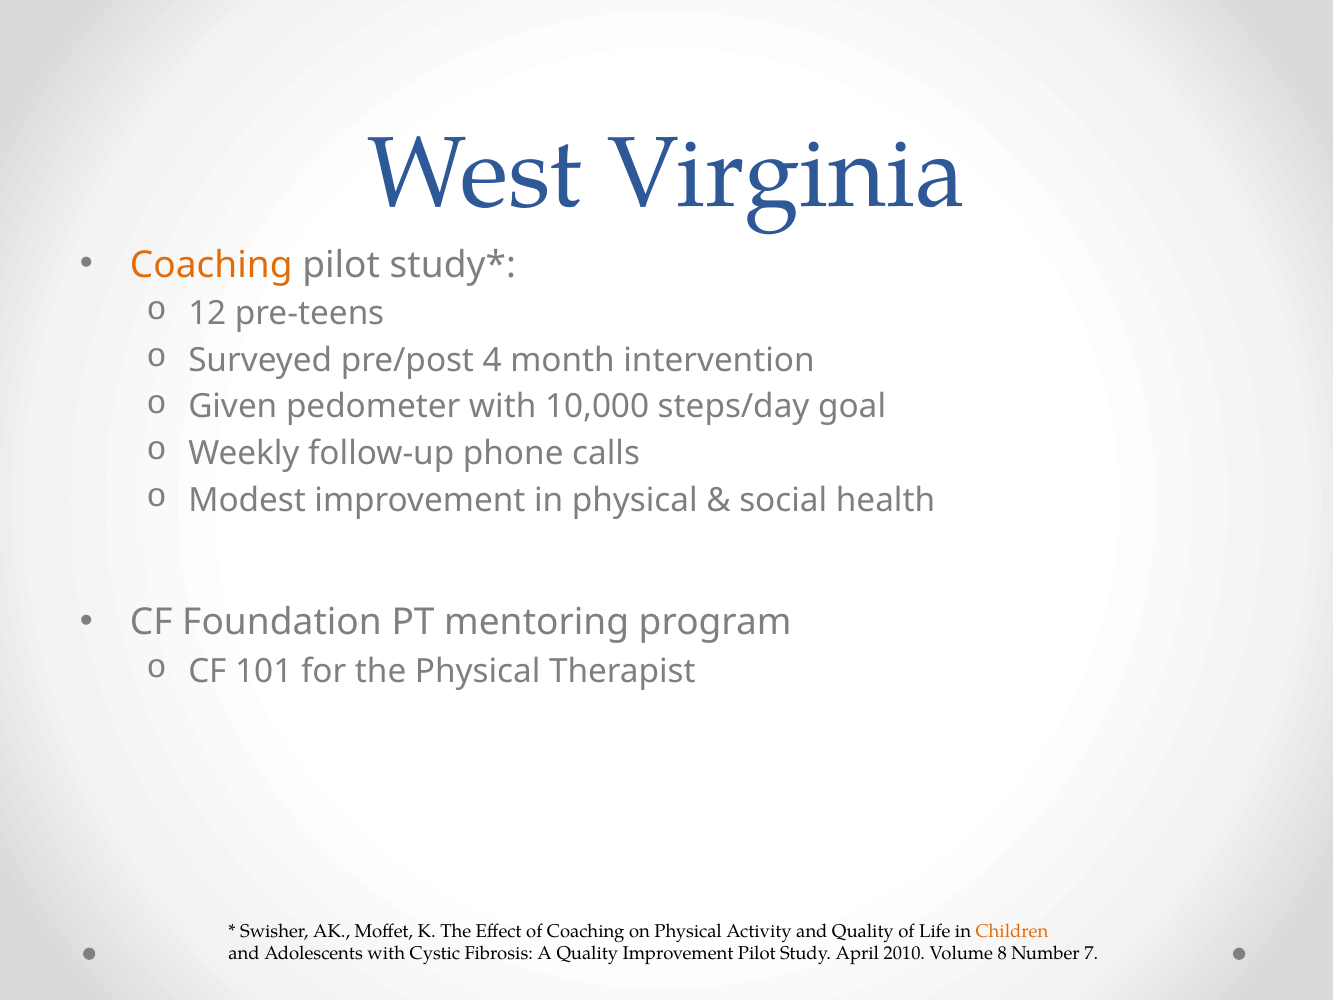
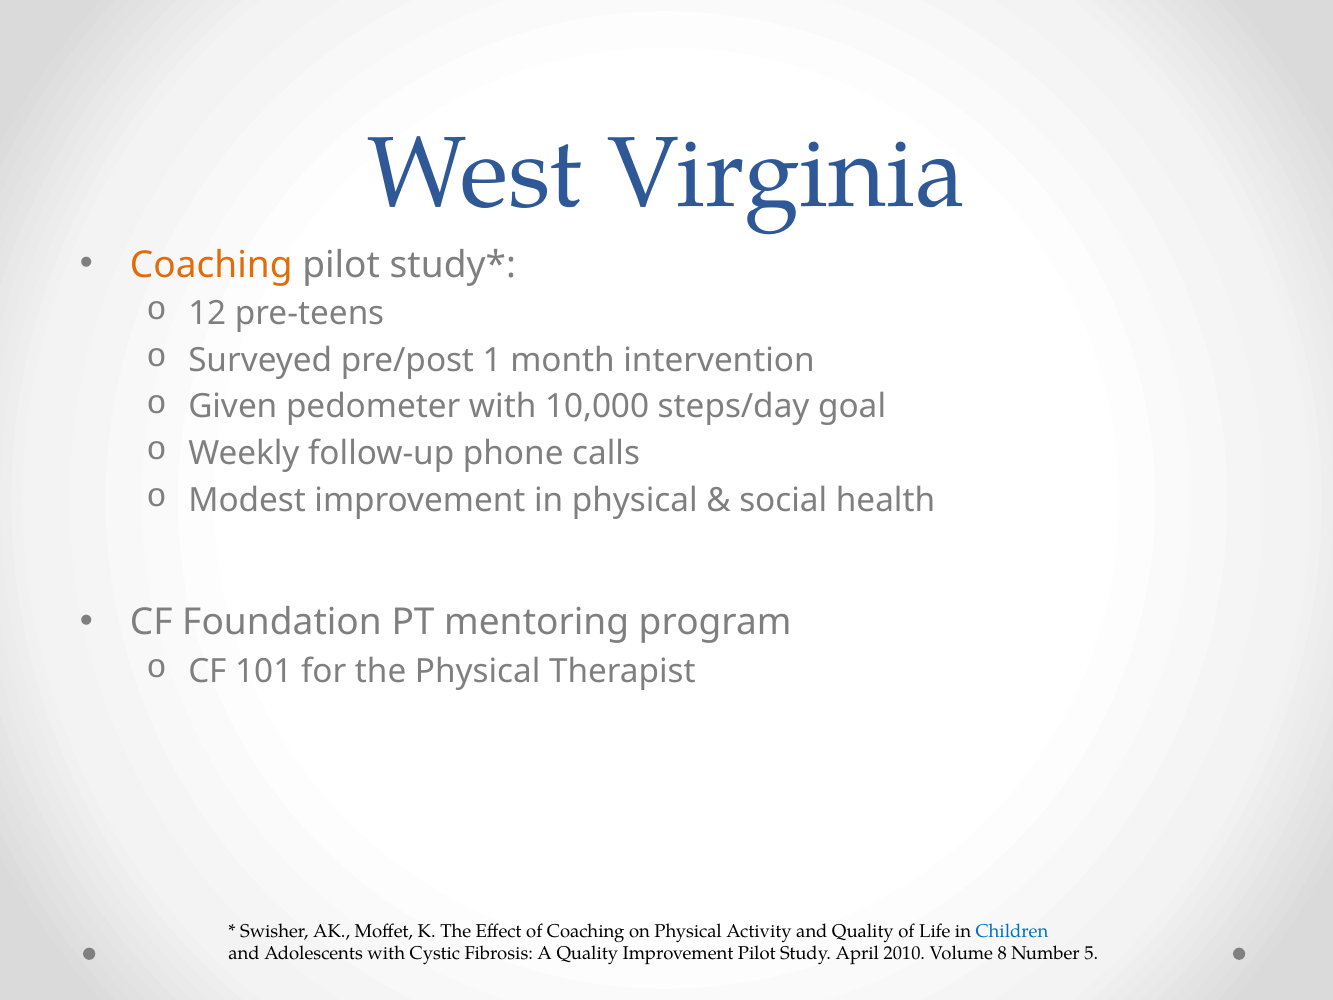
4: 4 -> 1
Children colour: orange -> blue
7: 7 -> 5
